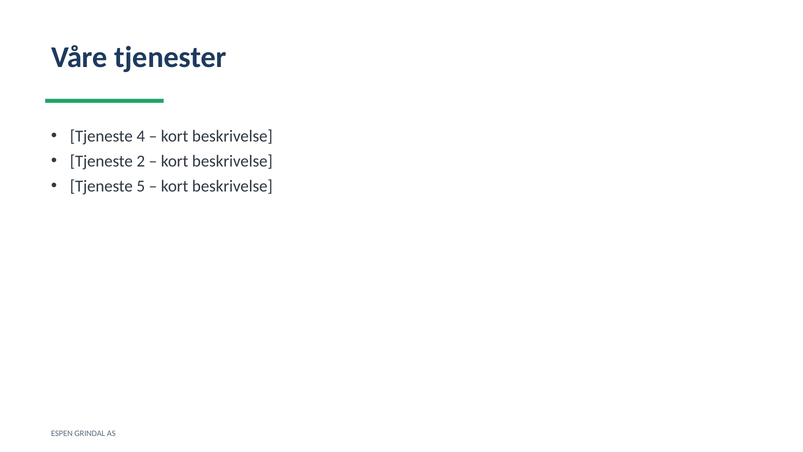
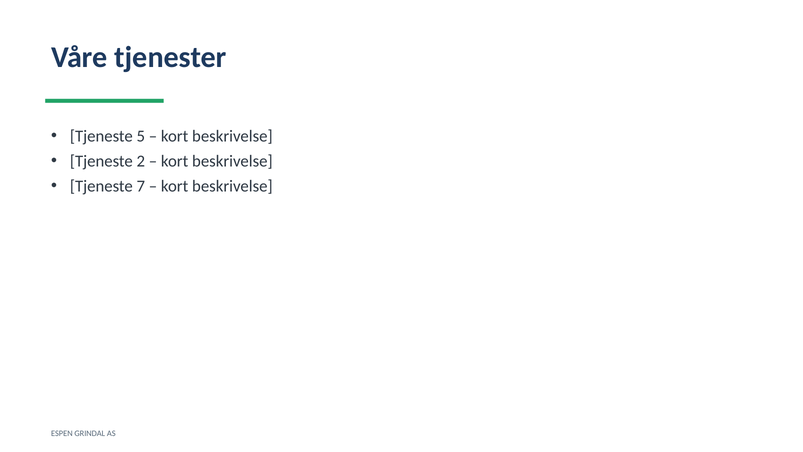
4: 4 -> 5
5: 5 -> 7
